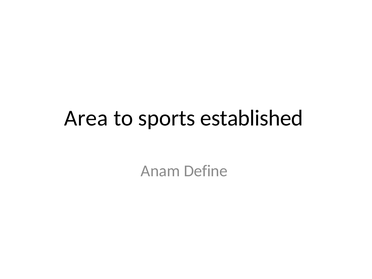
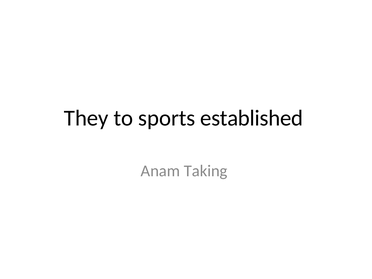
Area: Area -> They
Define: Define -> Taking
